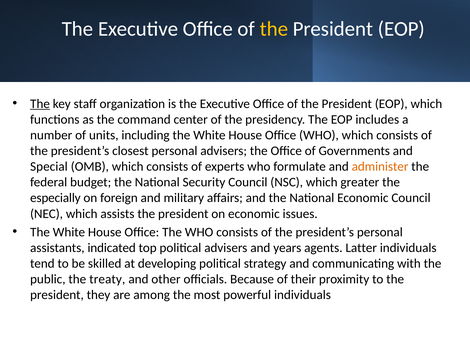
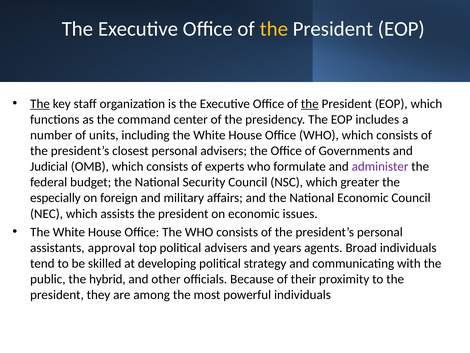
the at (310, 104) underline: none -> present
Special: Special -> Judicial
administer colour: orange -> purple
indicated: indicated -> approval
Latter: Latter -> Broad
treaty: treaty -> hybrid
